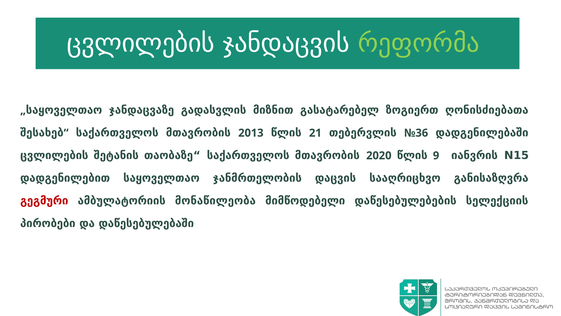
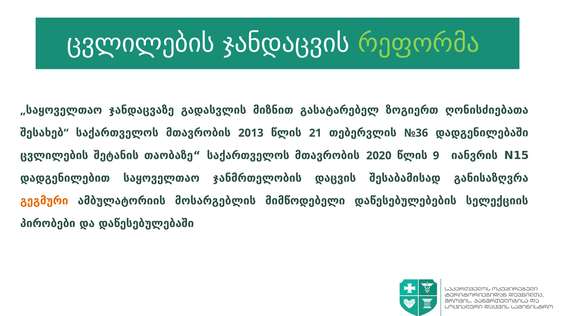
სააღრიცხვო: სააღრიცხვო -> შესაბამისად
გეგმური colour: red -> orange
მონაწილეობა: მონაწილეობა -> მოსარგებლის
